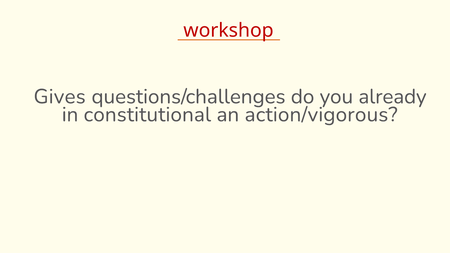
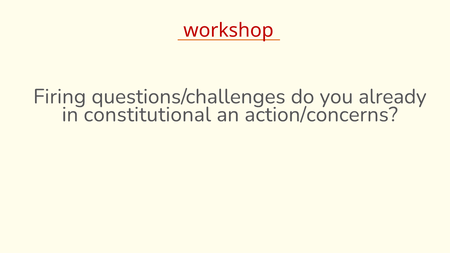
Gives: Gives -> Firing
action/vigorous: action/vigorous -> action/concerns
